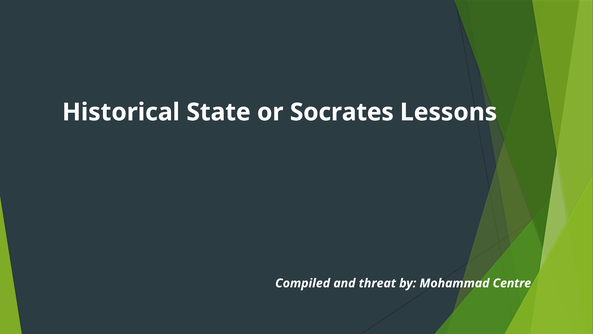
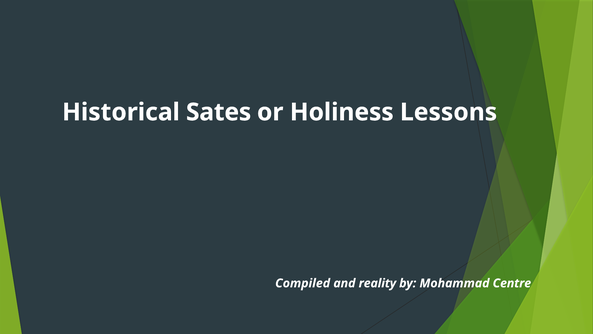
State: State -> Sates
Socrates: Socrates -> Holiness
threat: threat -> reality
